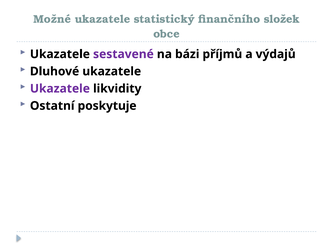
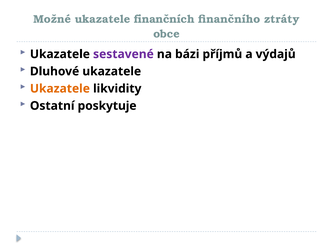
statistický: statistický -> finančních
složek: složek -> ztráty
Ukazatele at (60, 88) colour: purple -> orange
